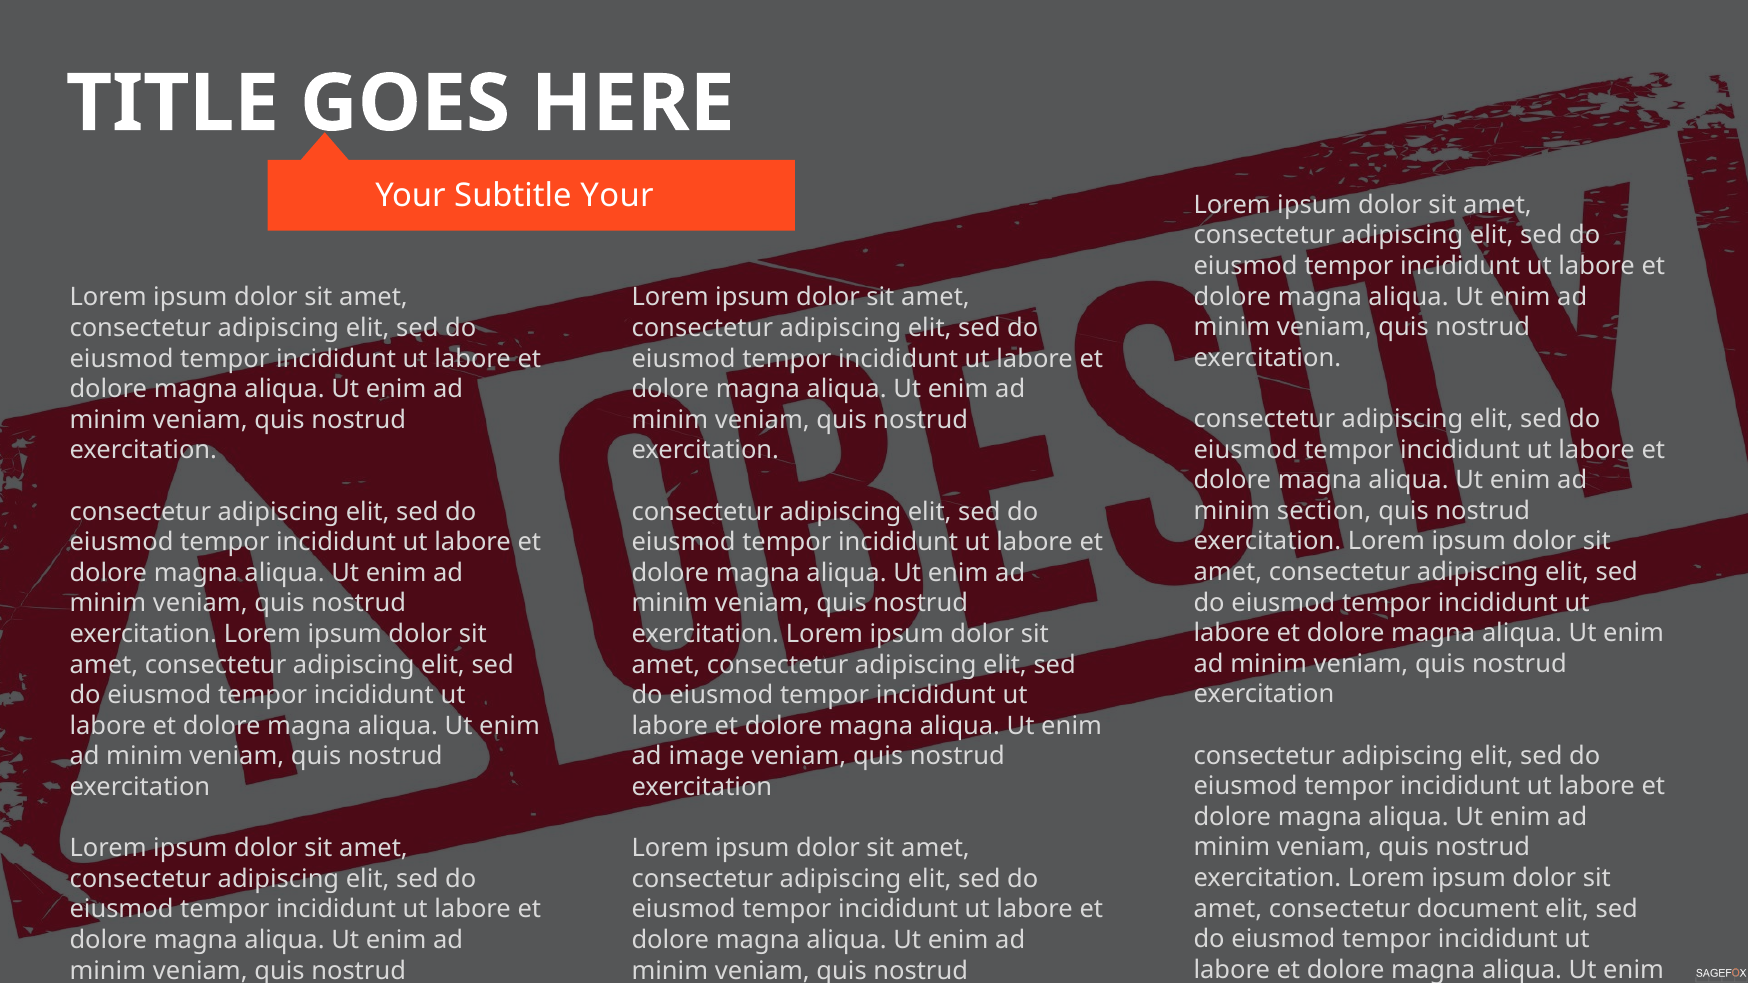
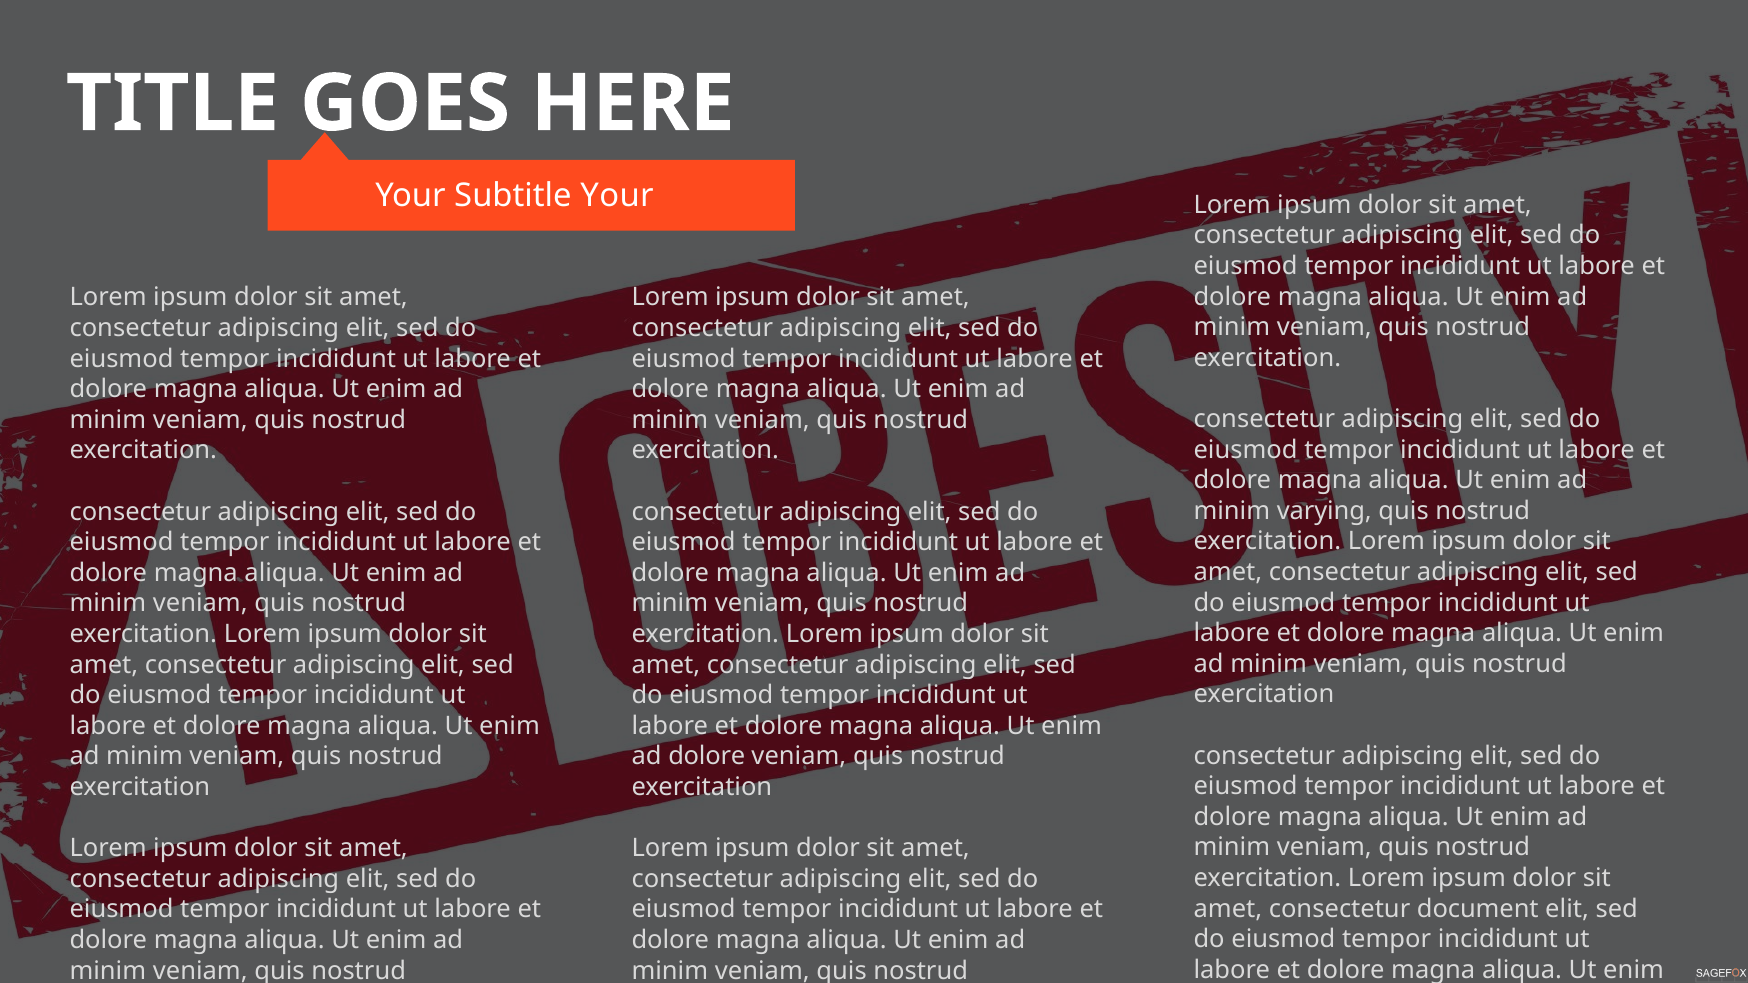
section: section -> varying
ad image: image -> dolore
